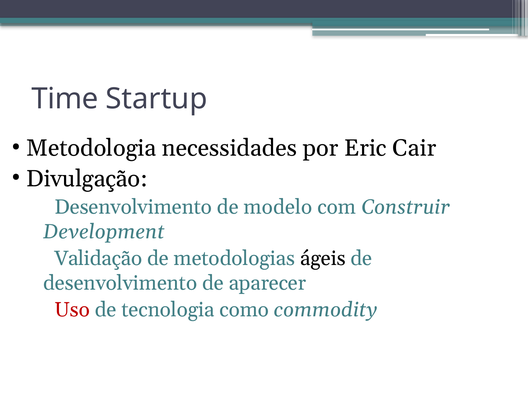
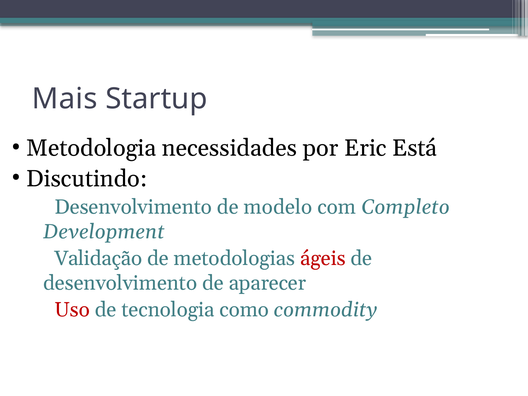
Time: Time -> Mais
Cair: Cair -> Está
Divulgação: Divulgação -> Discutindo
Construir: Construir -> Completo
ágeis colour: black -> red
